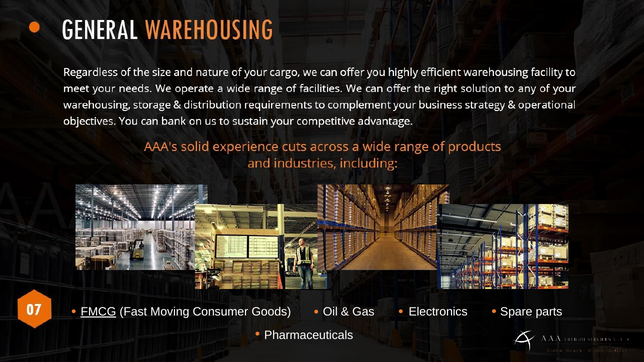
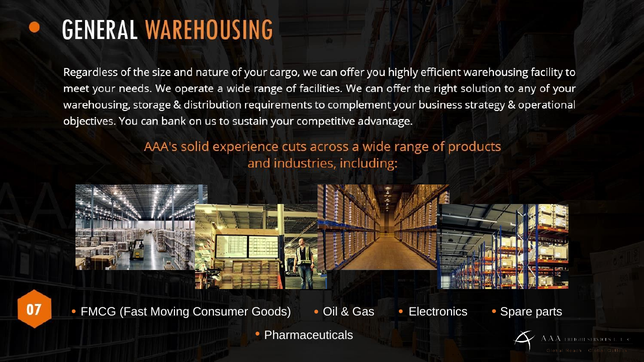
FMCG underline: present -> none
